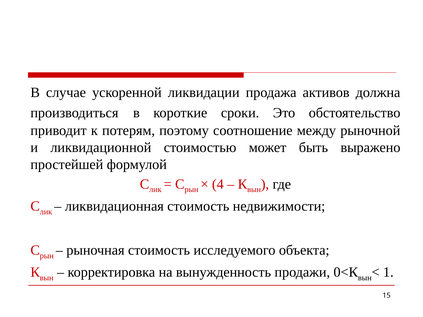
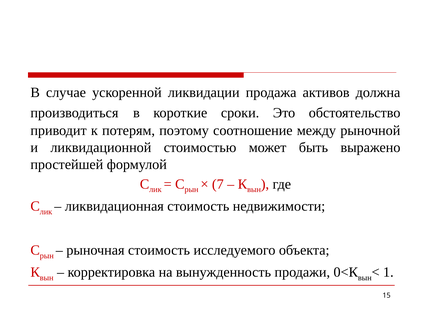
4: 4 -> 7
